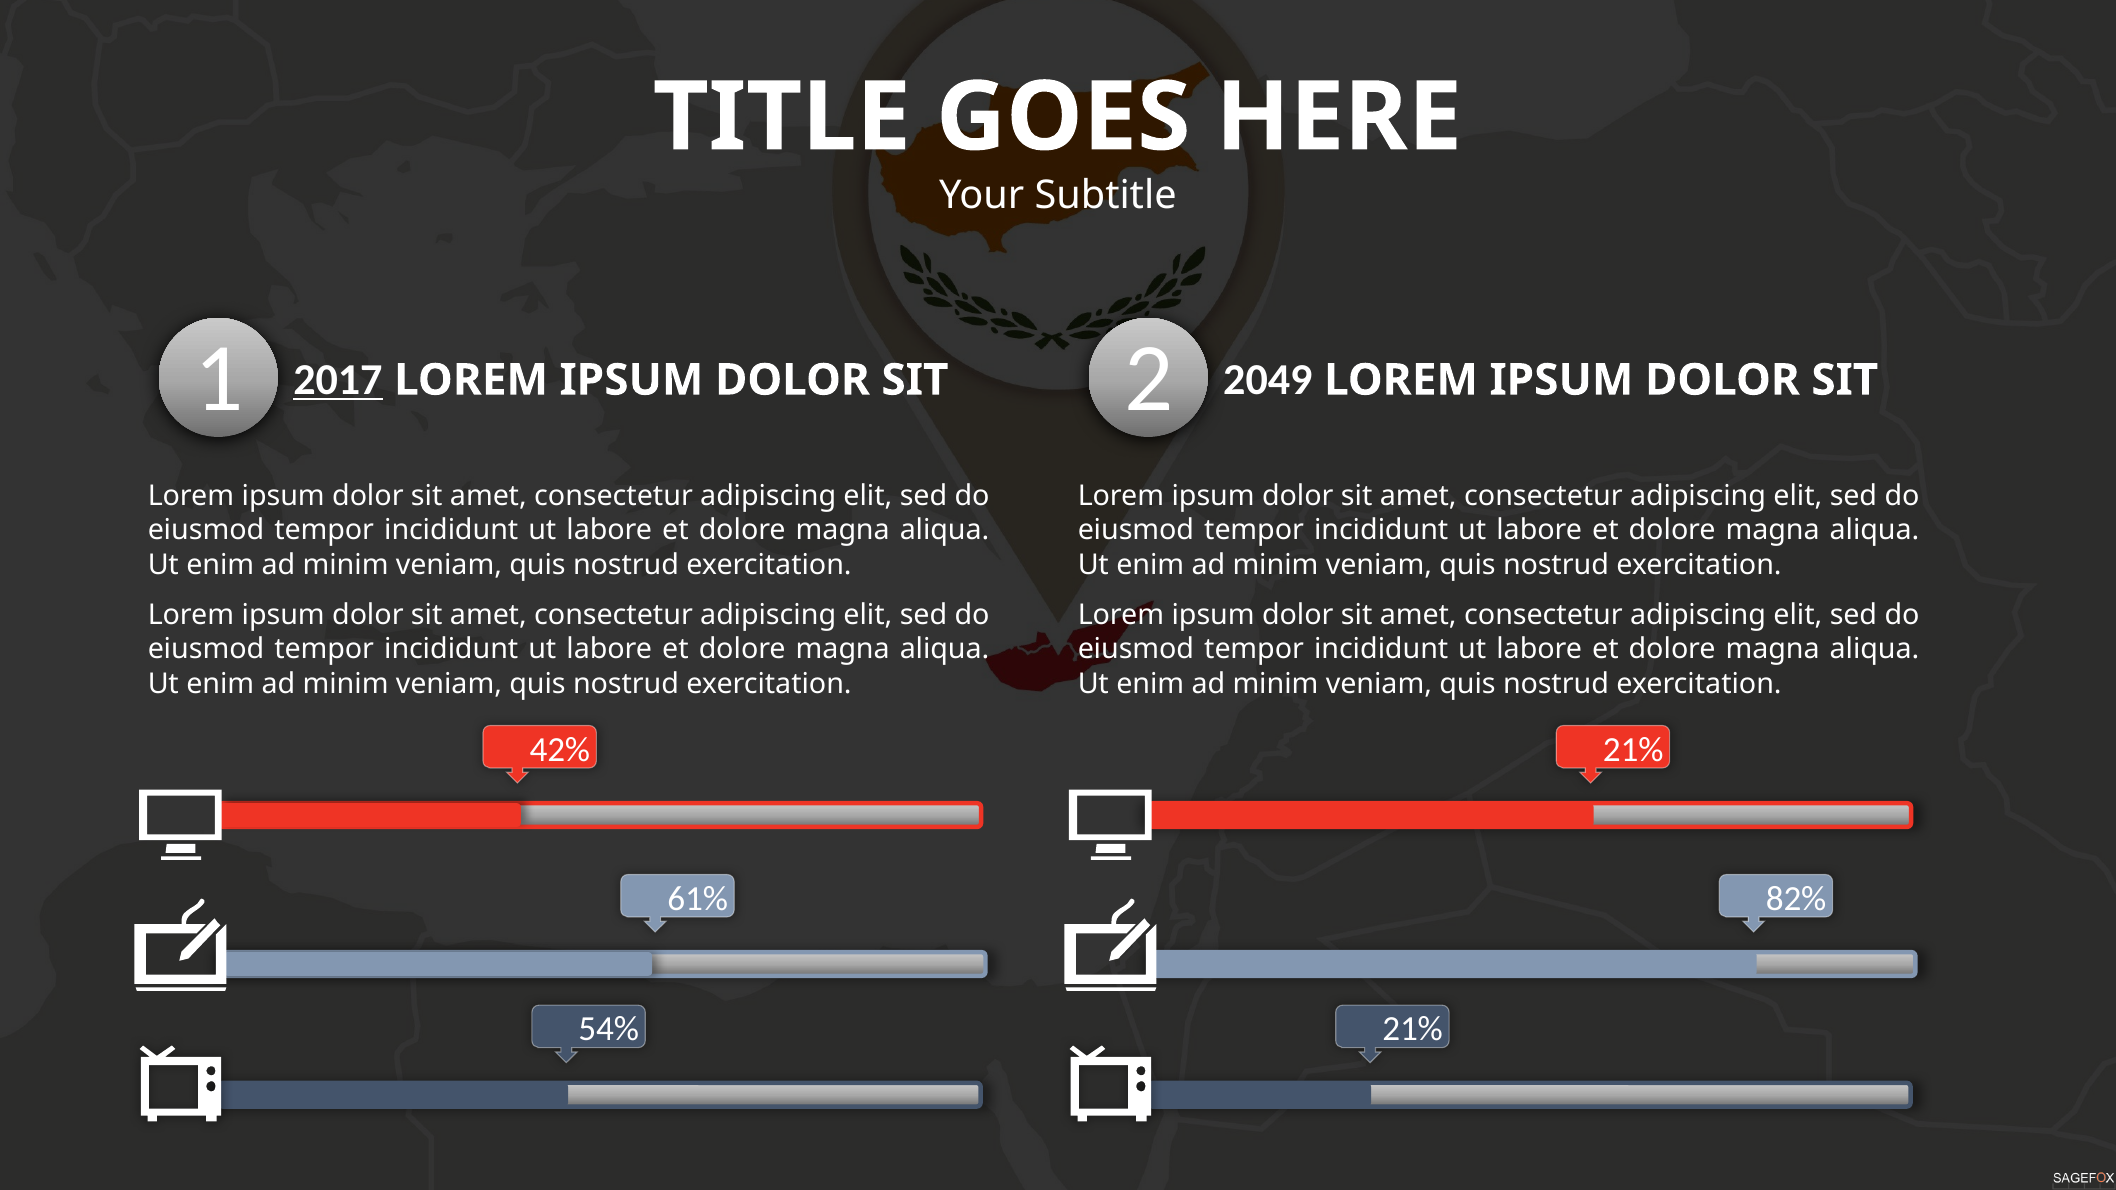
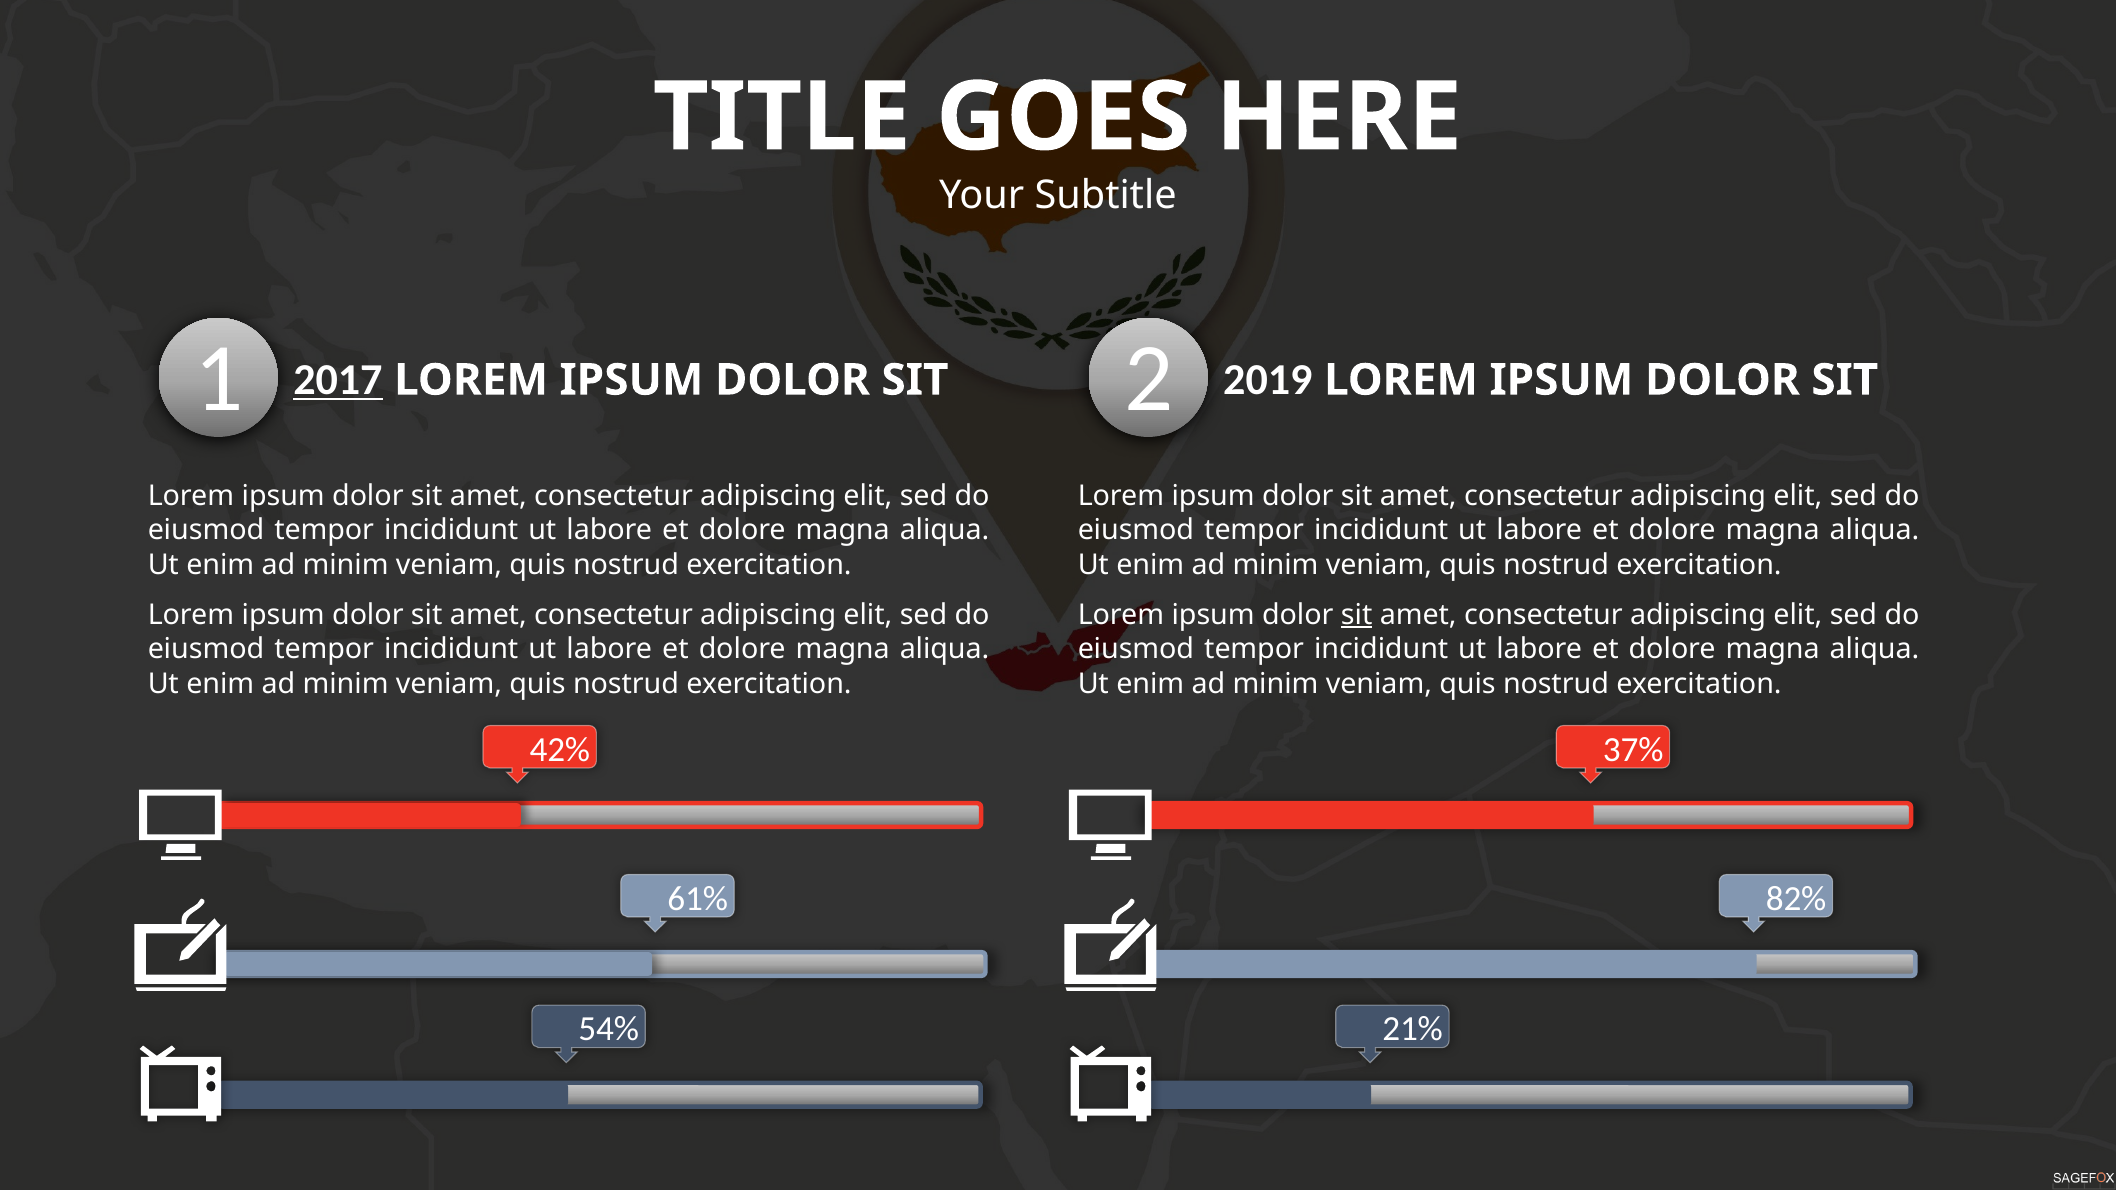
2049: 2049 -> 2019
sit at (1357, 615) underline: none -> present
21% at (1633, 750): 21% -> 37%
